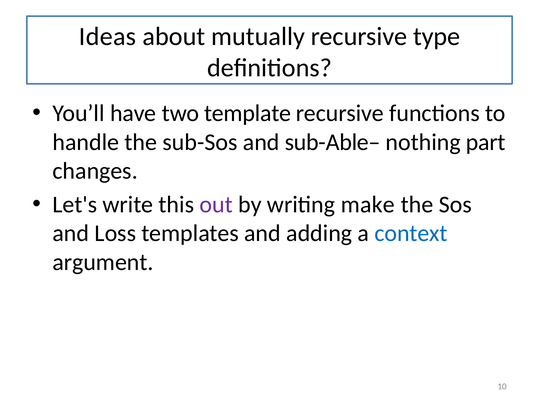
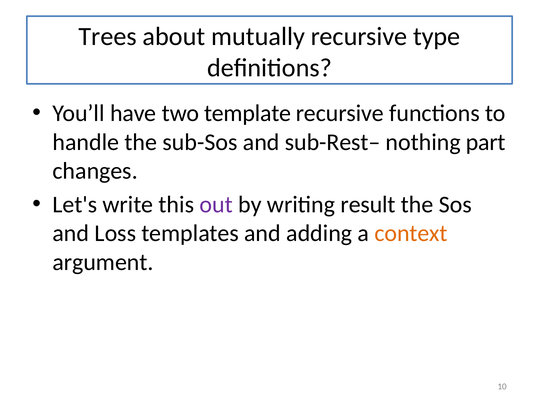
Ideas: Ideas -> Trees
sub-Able–: sub-Able– -> sub-Rest–
make: make -> result
context colour: blue -> orange
